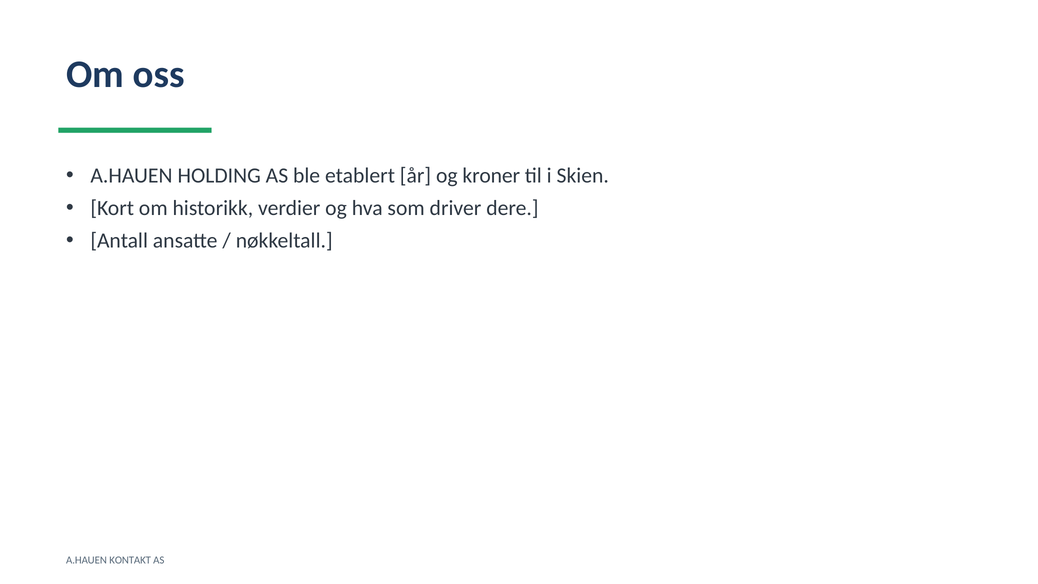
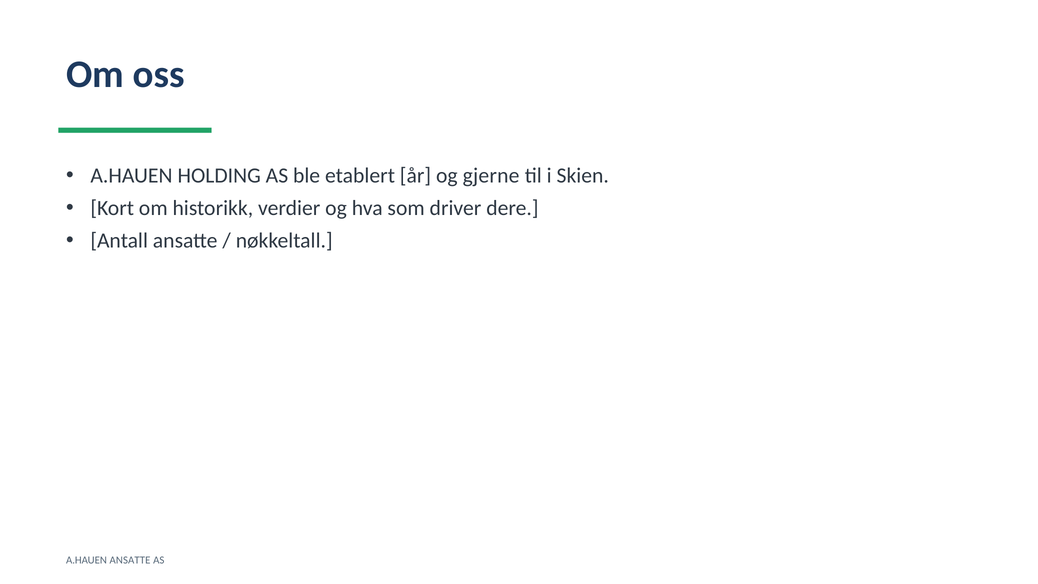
kroner: kroner -> gjerne
A.HAUEN KONTAKT: KONTAKT -> ANSATTE
